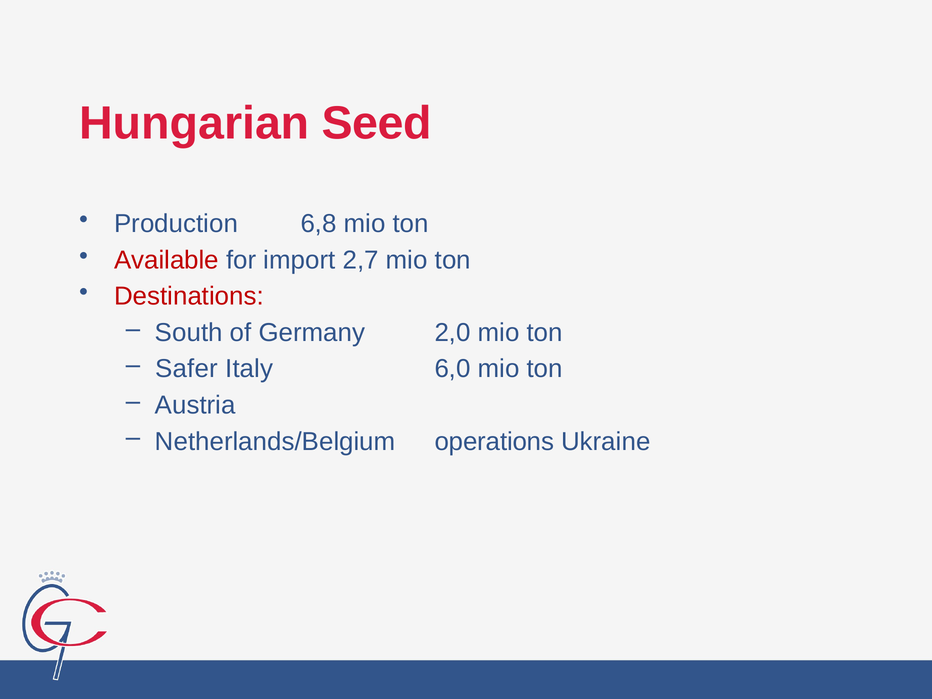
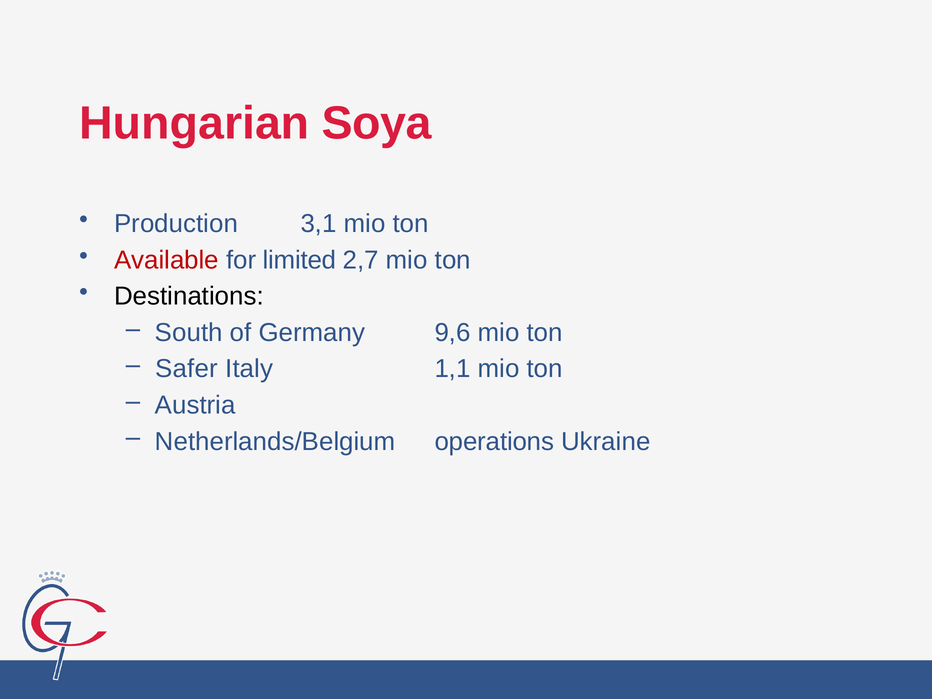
Seed: Seed -> Soya
6,8: 6,8 -> 3,1
import: import -> limited
Destinations colour: red -> black
2,0: 2,0 -> 9,6
6,0: 6,0 -> 1,1
